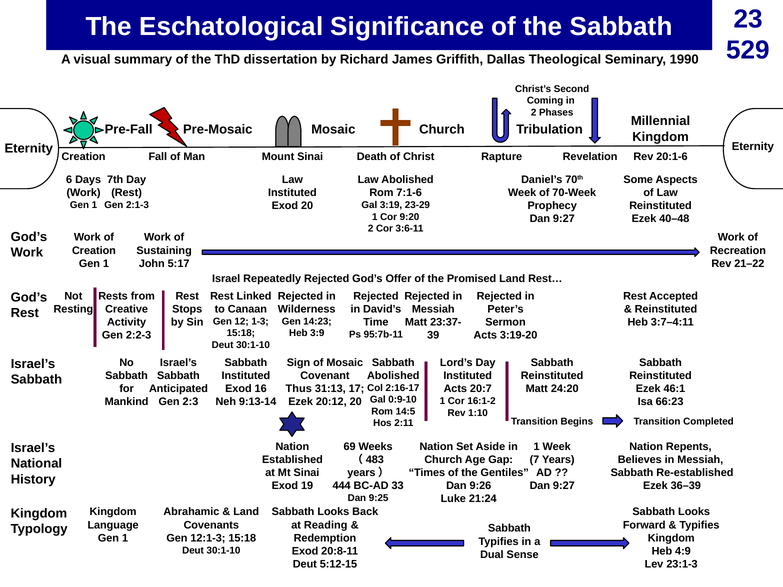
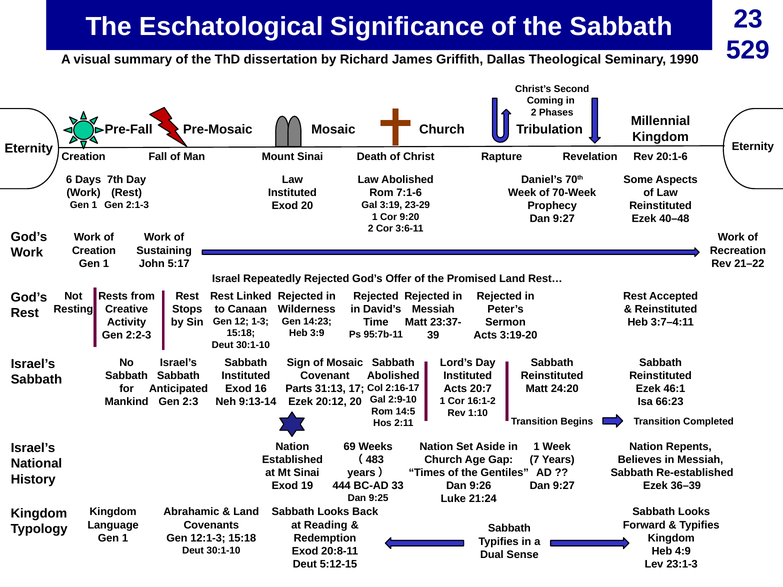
Thus: Thus -> Parts
0:9-10: 0:9-10 -> 2:9-10
